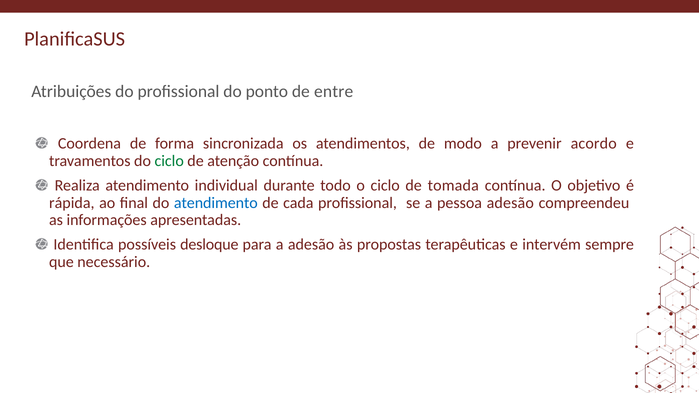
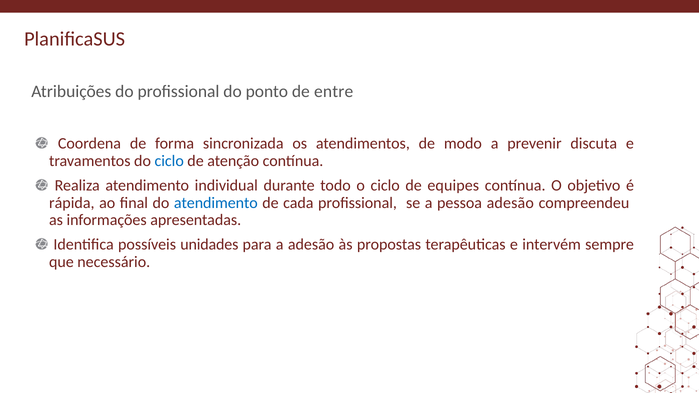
acordo: acordo -> discuta
ciclo at (169, 161) colour: green -> blue
tomada: tomada -> equipes
desloque: desloque -> unidades
